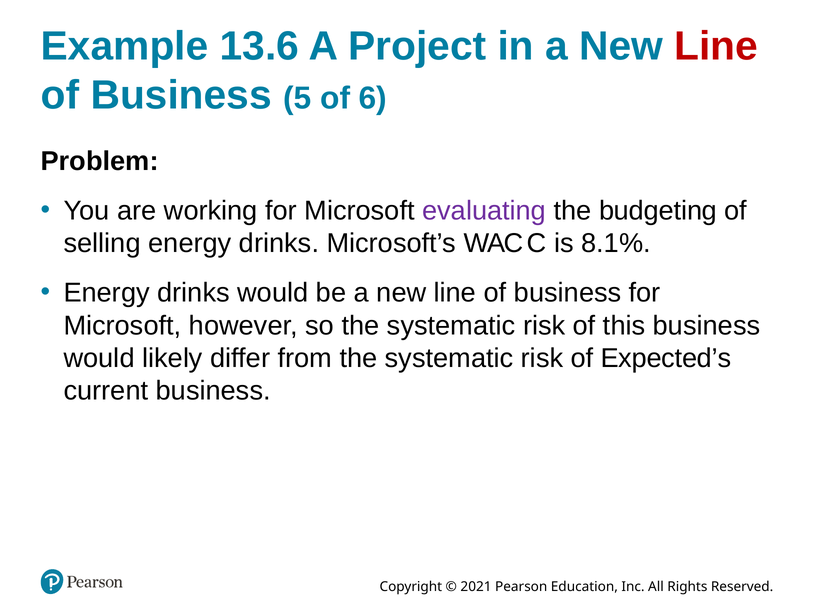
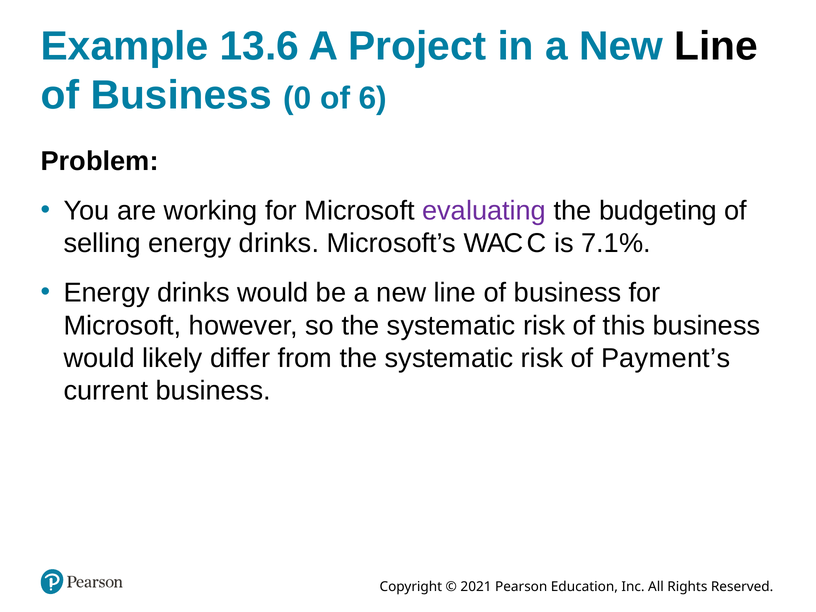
Line at (716, 47) colour: red -> black
5: 5 -> 0
8.1%: 8.1% -> 7.1%
Expected’s: Expected’s -> Payment’s
